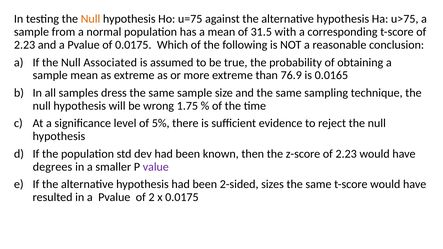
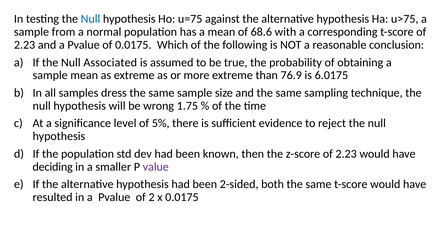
Null at (91, 19) colour: orange -> blue
31.5: 31.5 -> 68.6
0.0165: 0.0165 -> 6.0175
degrees: degrees -> deciding
sizes: sizes -> both
